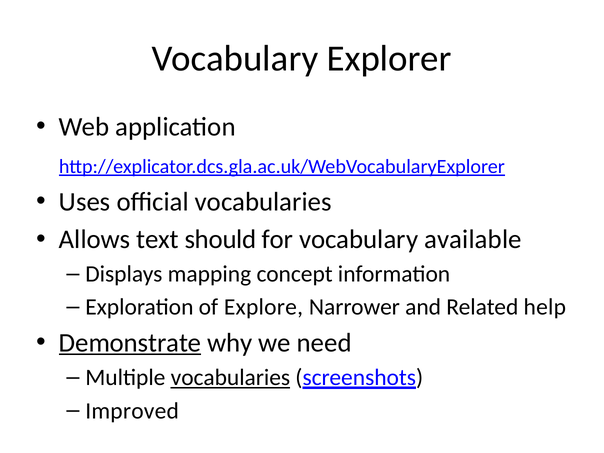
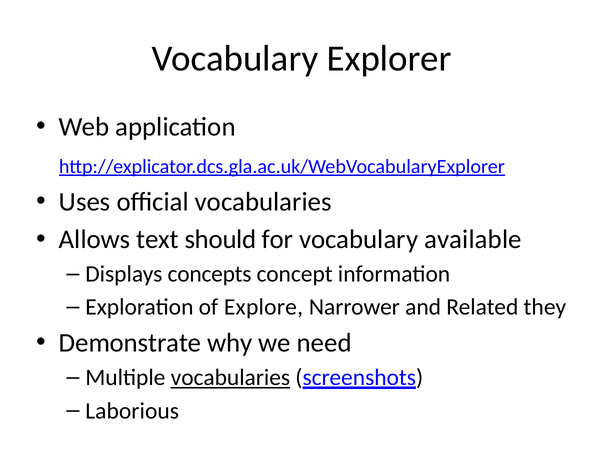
mapping: mapping -> concepts
help: help -> they
Demonstrate underline: present -> none
Improved: Improved -> Laborious
